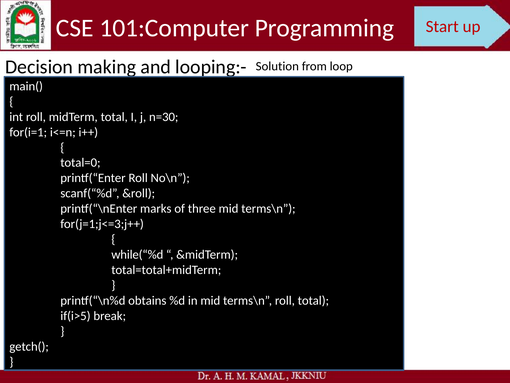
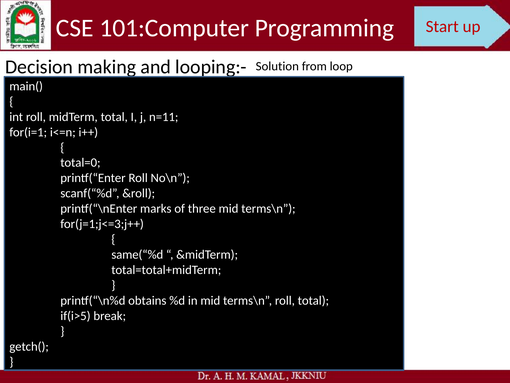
n=30: n=30 -> n=11
while(“%d: while(“%d -> same(“%d
